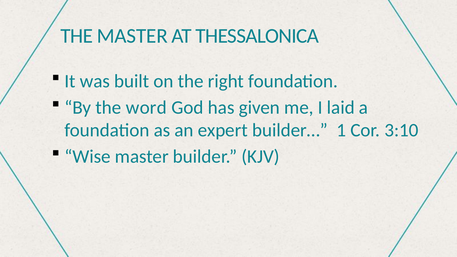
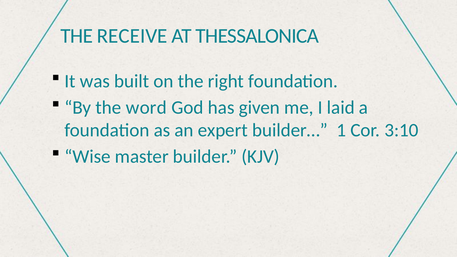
THE MASTER: MASTER -> RECEIVE
